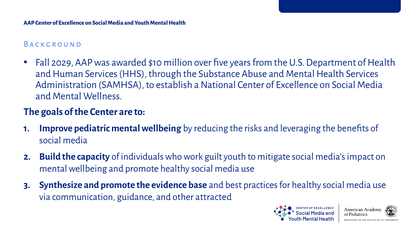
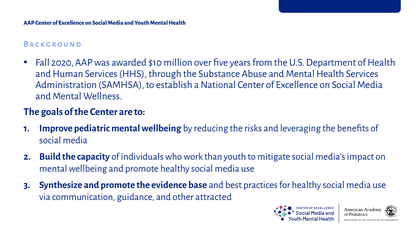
2029: 2029 -> 2020
guilt: guilt -> than
